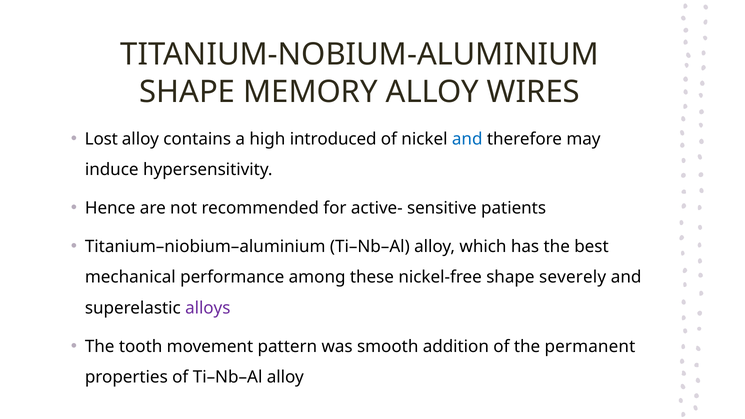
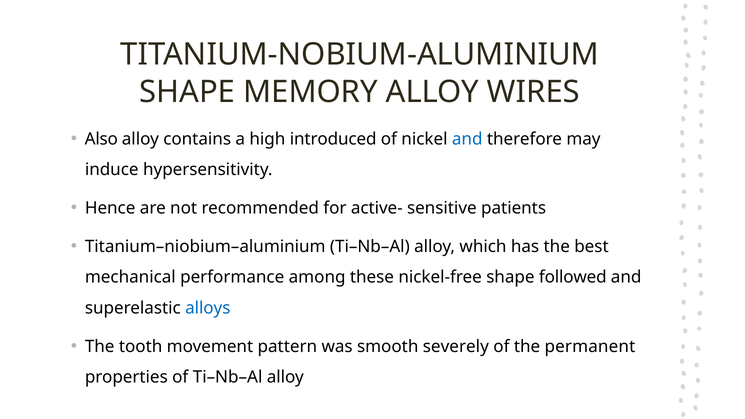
Lost: Lost -> Also
severely: severely -> followed
alloys colour: purple -> blue
addition: addition -> severely
